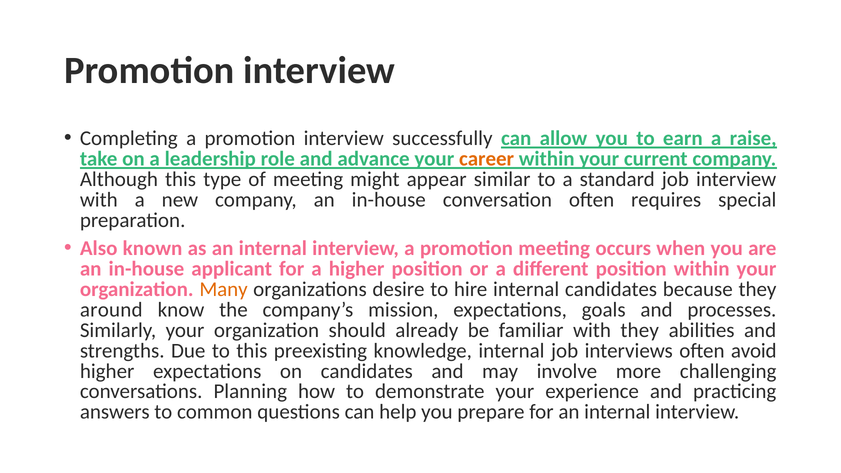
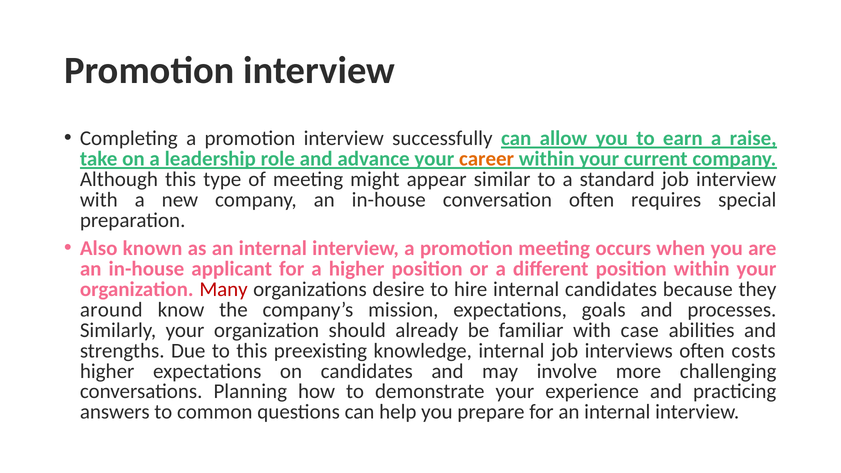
Many colour: orange -> red
with they: they -> case
avoid: avoid -> costs
